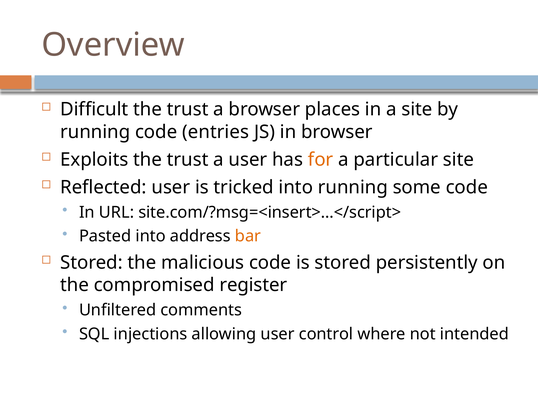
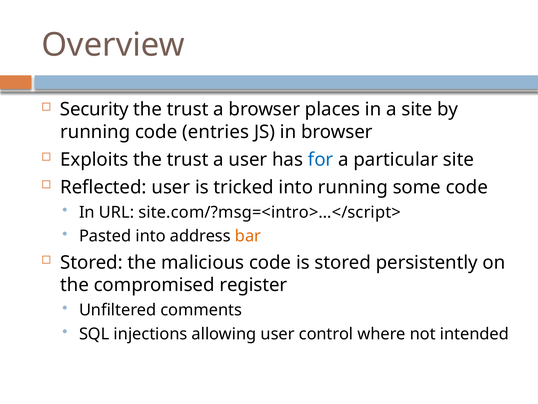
Difficult: Difficult -> Security
for colour: orange -> blue
site.com/?msg=<insert>…</script>: site.com/?msg=<insert>…</script> -> site.com/?msg=<intro>…</script>
